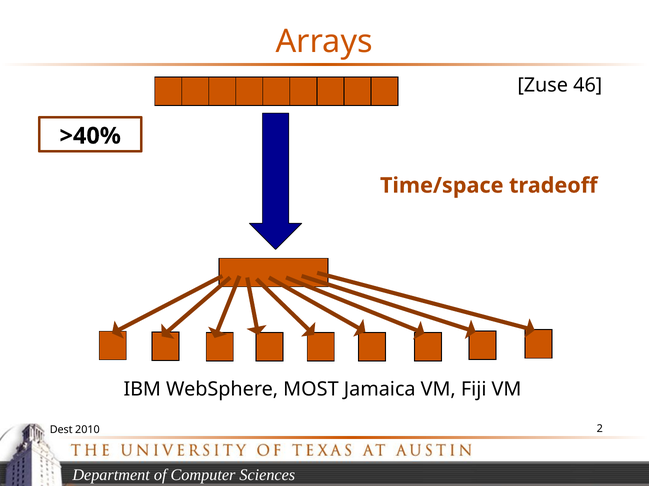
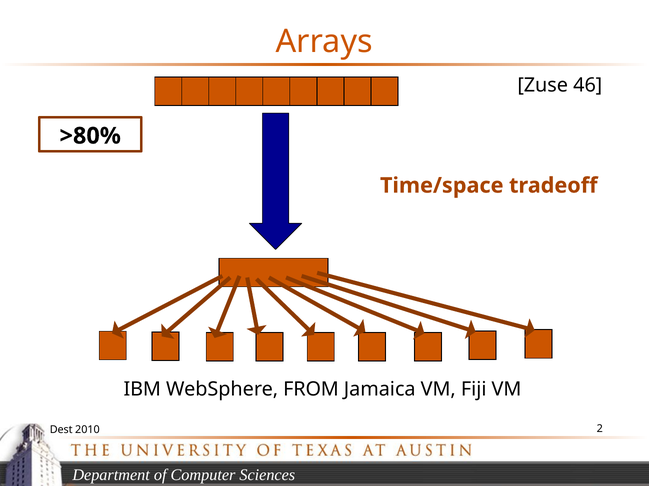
>40%: >40% -> >80%
MOST: MOST -> FROM
